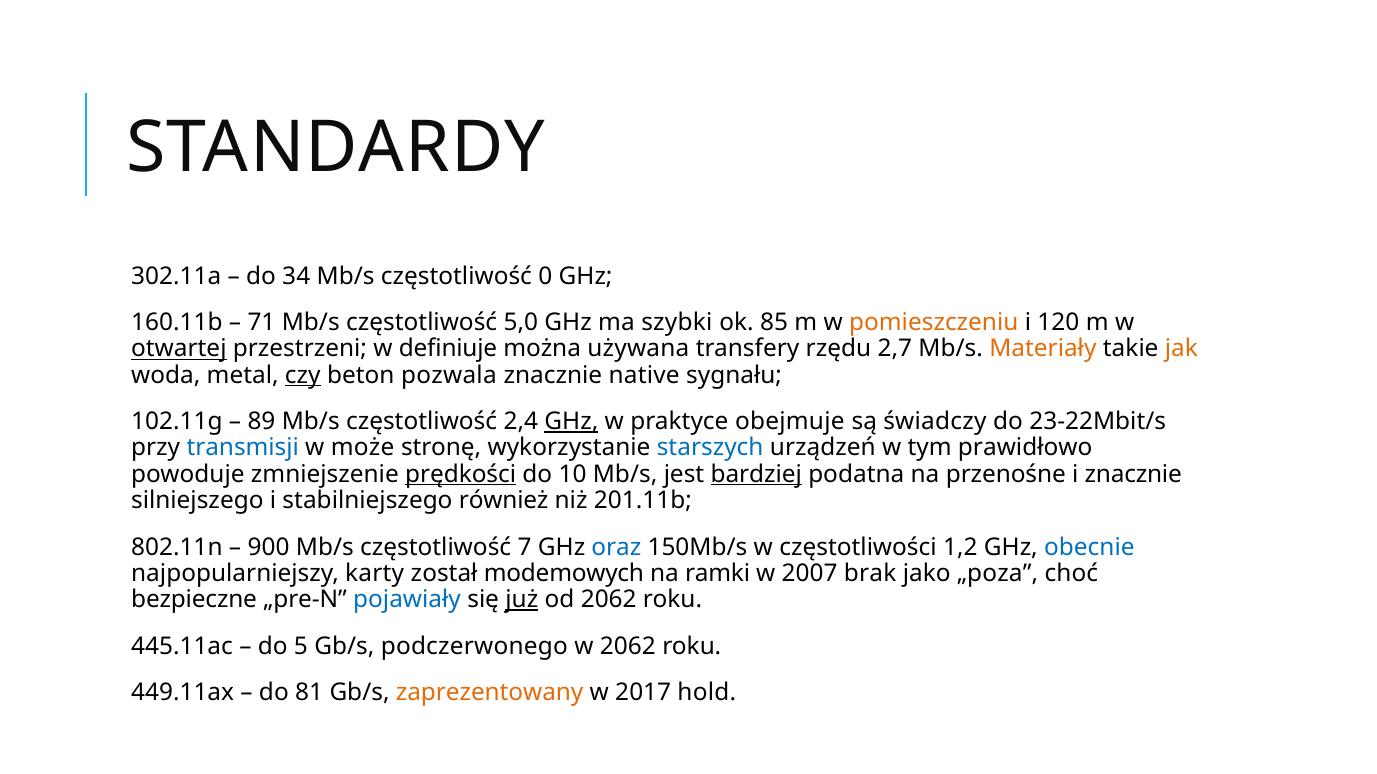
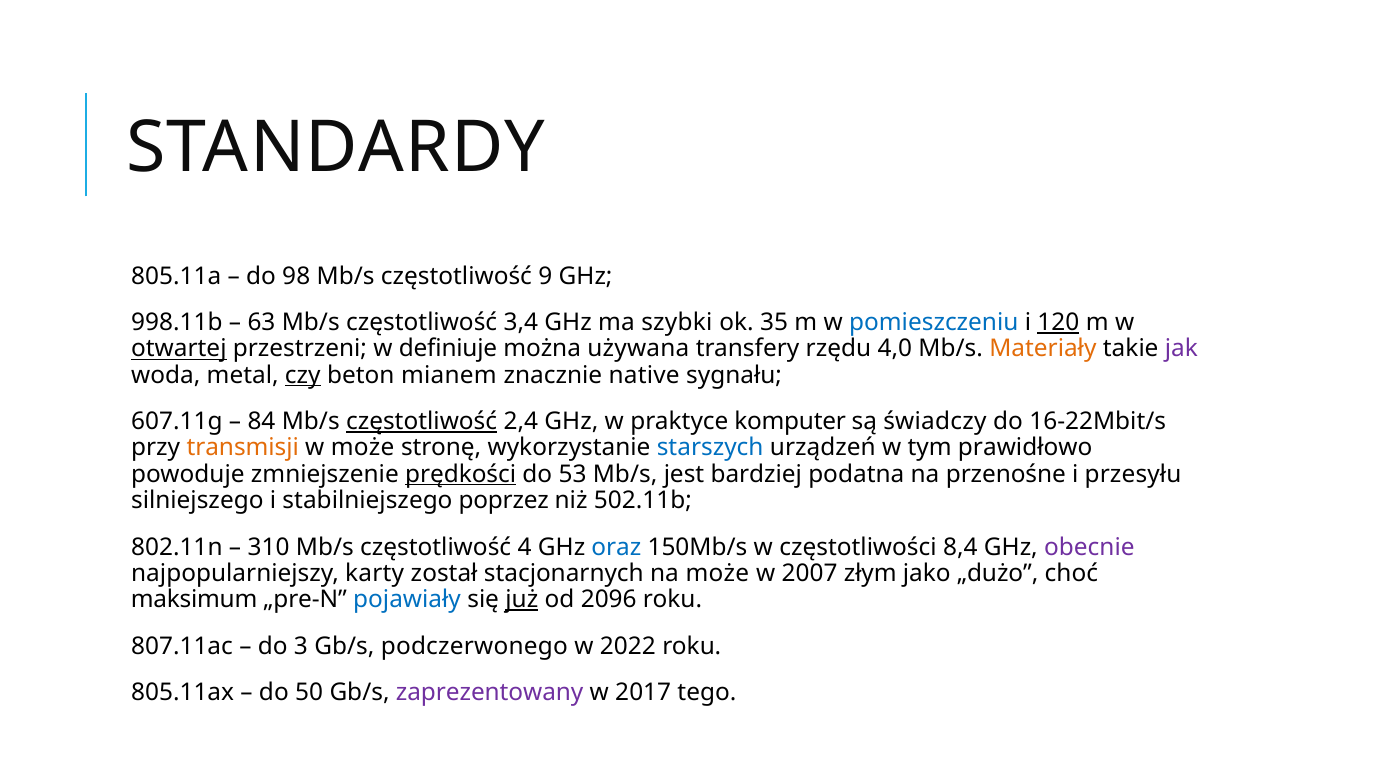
302.11a: 302.11a -> 805.11a
34: 34 -> 98
0: 0 -> 9
160.11b: 160.11b -> 998.11b
71: 71 -> 63
5,0: 5,0 -> 3,4
85: 85 -> 35
pomieszczeniu colour: orange -> blue
120 underline: none -> present
2,7: 2,7 -> 4,0
jak colour: orange -> purple
pozwala: pozwala -> mianem
102.11g: 102.11g -> 607.11g
89: 89 -> 84
częstotliwość at (422, 422) underline: none -> present
GHz at (571, 422) underline: present -> none
obejmuje: obejmuje -> komputer
23-22Mbit/s: 23-22Mbit/s -> 16-22Mbit/s
transmisji colour: blue -> orange
10: 10 -> 53
bardziej underline: present -> none
i znacznie: znacznie -> przesyłu
również: również -> poprzez
201.11b: 201.11b -> 502.11b
900: 900 -> 310
7: 7 -> 4
1,2: 1,2 -> 8,4
obecnie colour: blue -> purple
modemowych: modemowych -> stacjonarnych
na ramki: ramki -> może
brak: brak -> złym
„poza: „poza -> „dużo
bezpieczne: bezpieczne -> maksimum
od 2062: 2062 -> 2096
445.11ac: 445.11ac -> 807.11ac
5: 5 -> 3
w 2062: 2062 -> 2022
449.11ax: 449.11ax -> 805.11ax
81: 81 -> 50
zaprezentowany colour: orange -> purple
hold: hold -> tego
